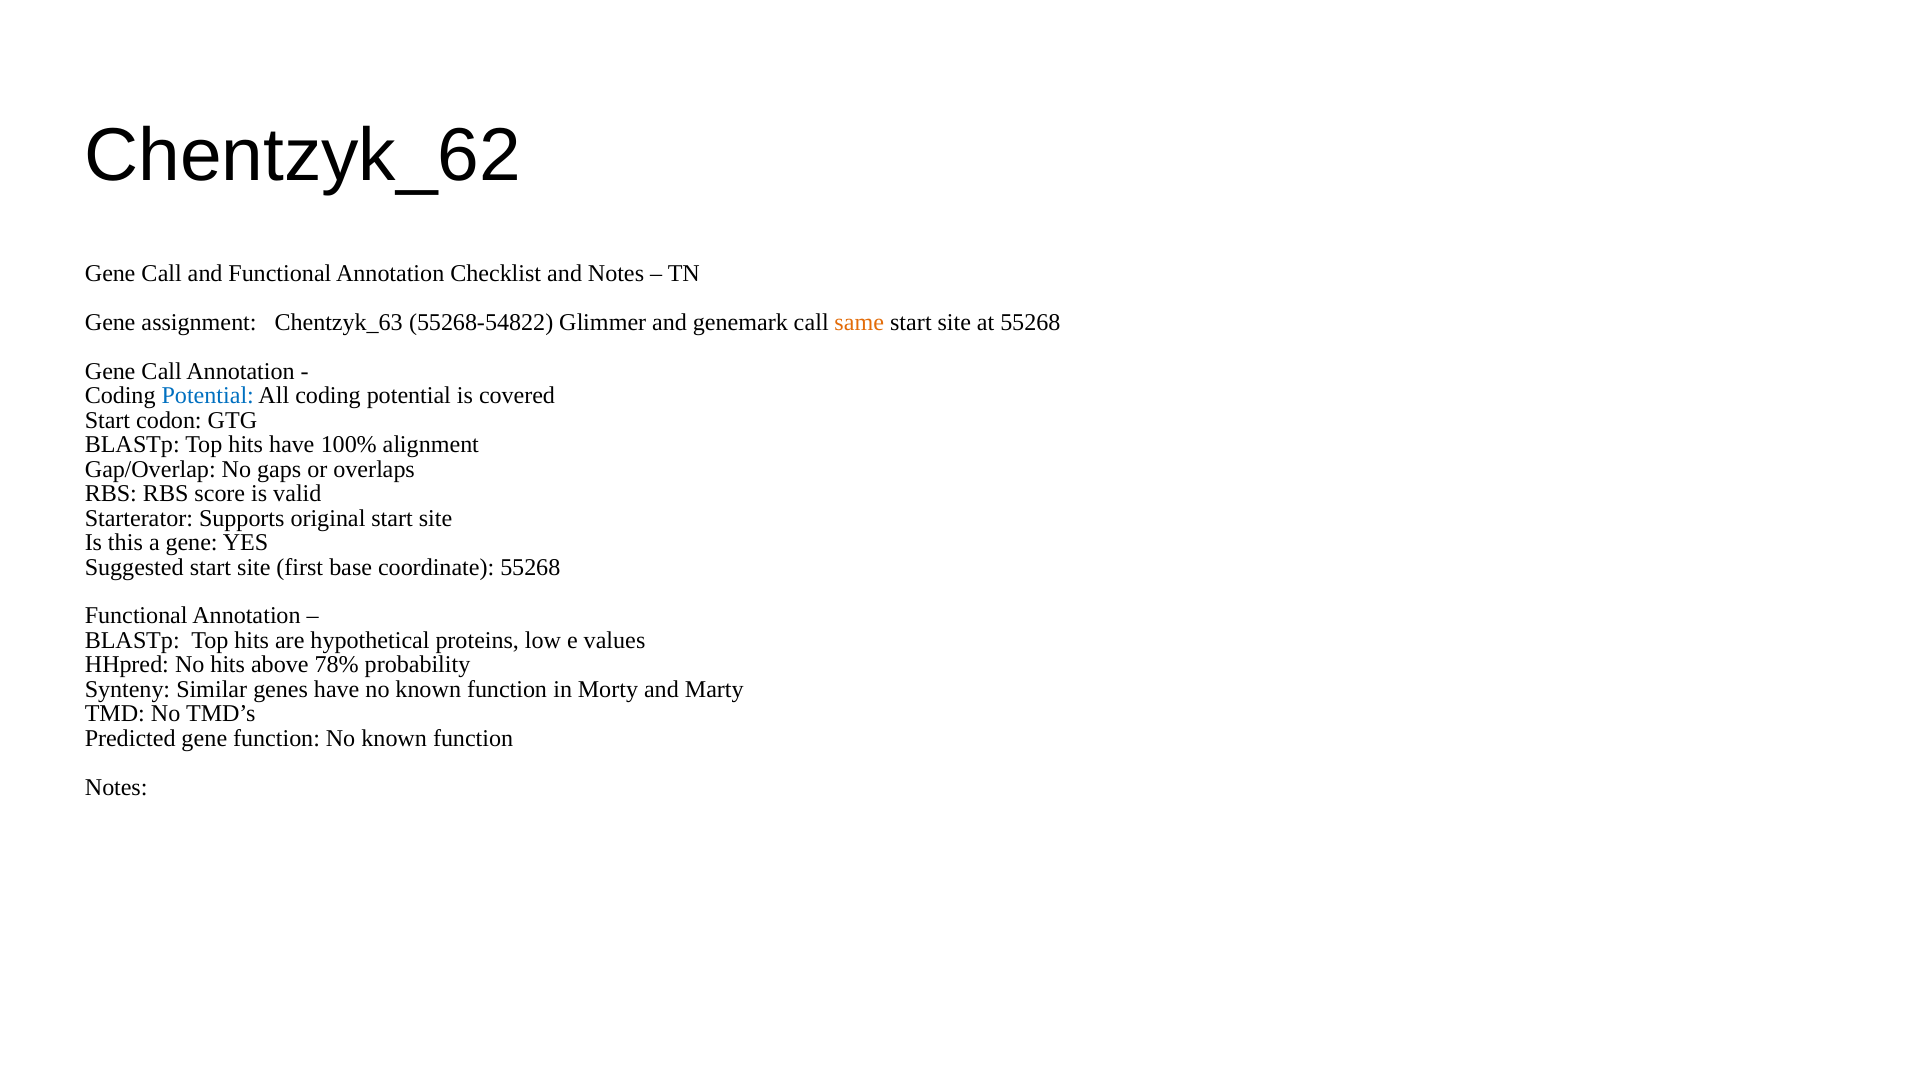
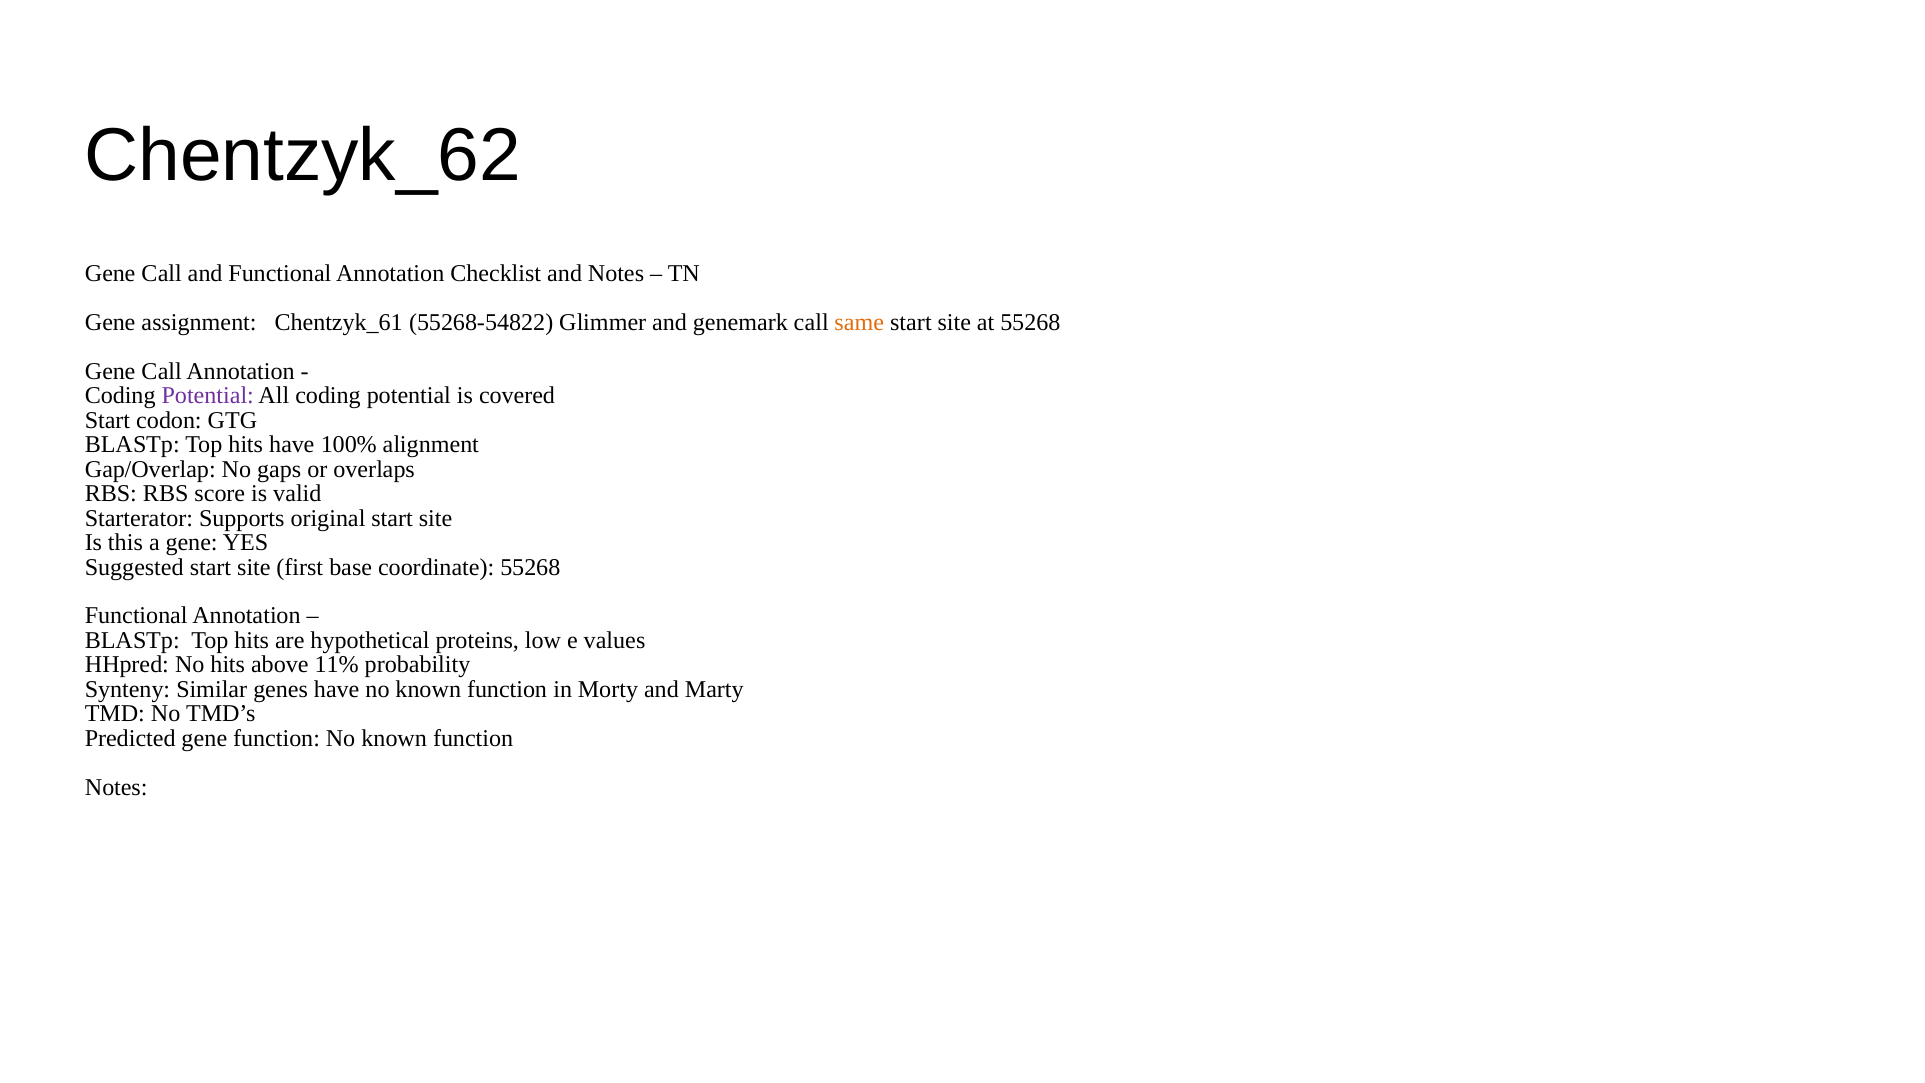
Chentzyk_63: Chentzyk_63 -> Chentzyk_61
Potential at (208, 396) colour: blue -> purple
78%: 78% -> 11%
